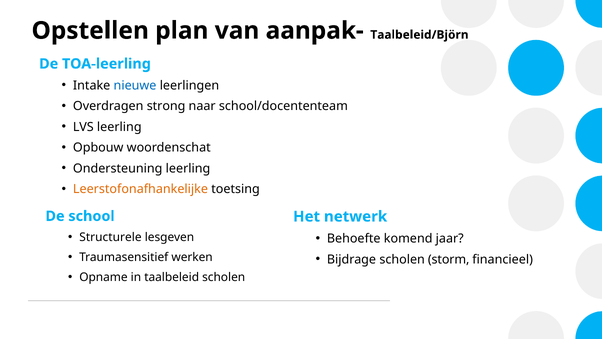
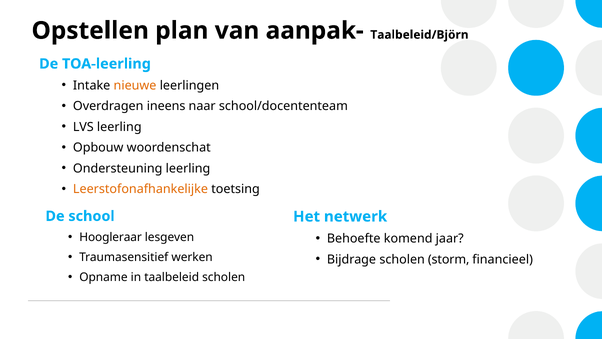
nieuwe colour: blue -> orange
strong: strong -> ineens
Structurele: Structurele -> Hoogleraar
